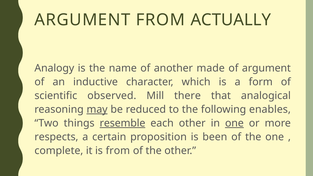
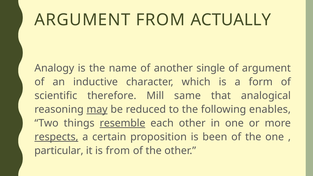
made: made -> single
observed: observed -> therefore
there: there -> same
one at (234, 123) underline: present -> none
respects underline: none -> present
complete: complete -> particular
